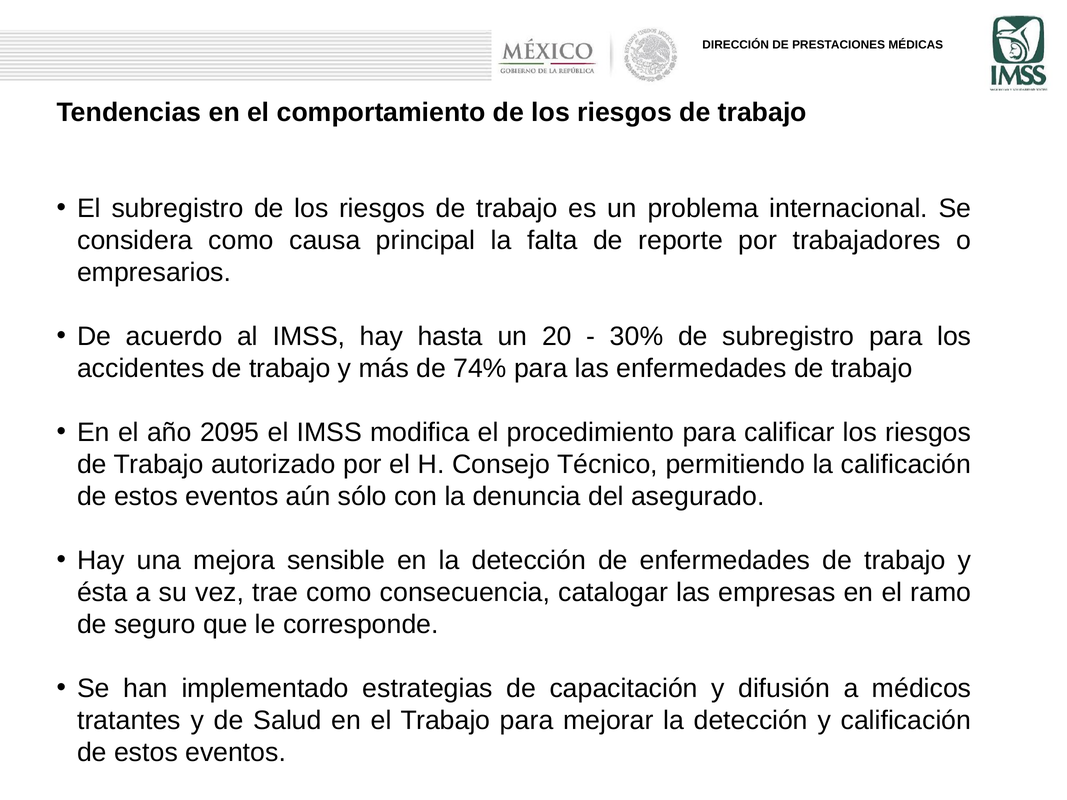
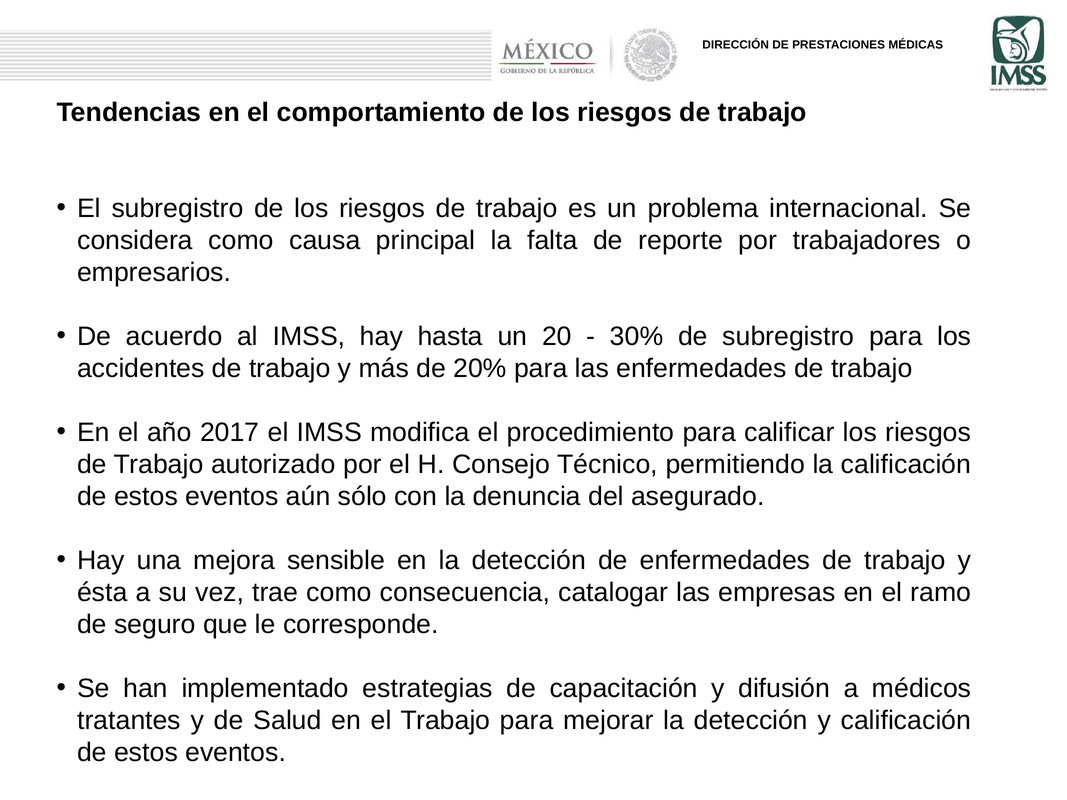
74%: 74% -> 20%
2095: 2095 -> 2017
